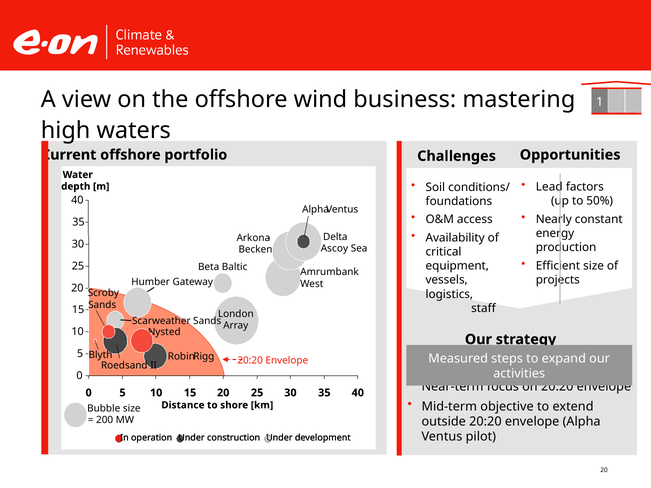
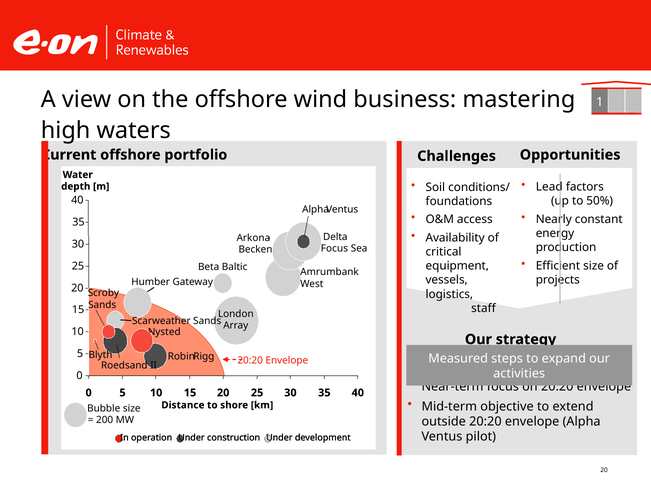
Ascoy at (334, 249): Ascoy -> Focus
